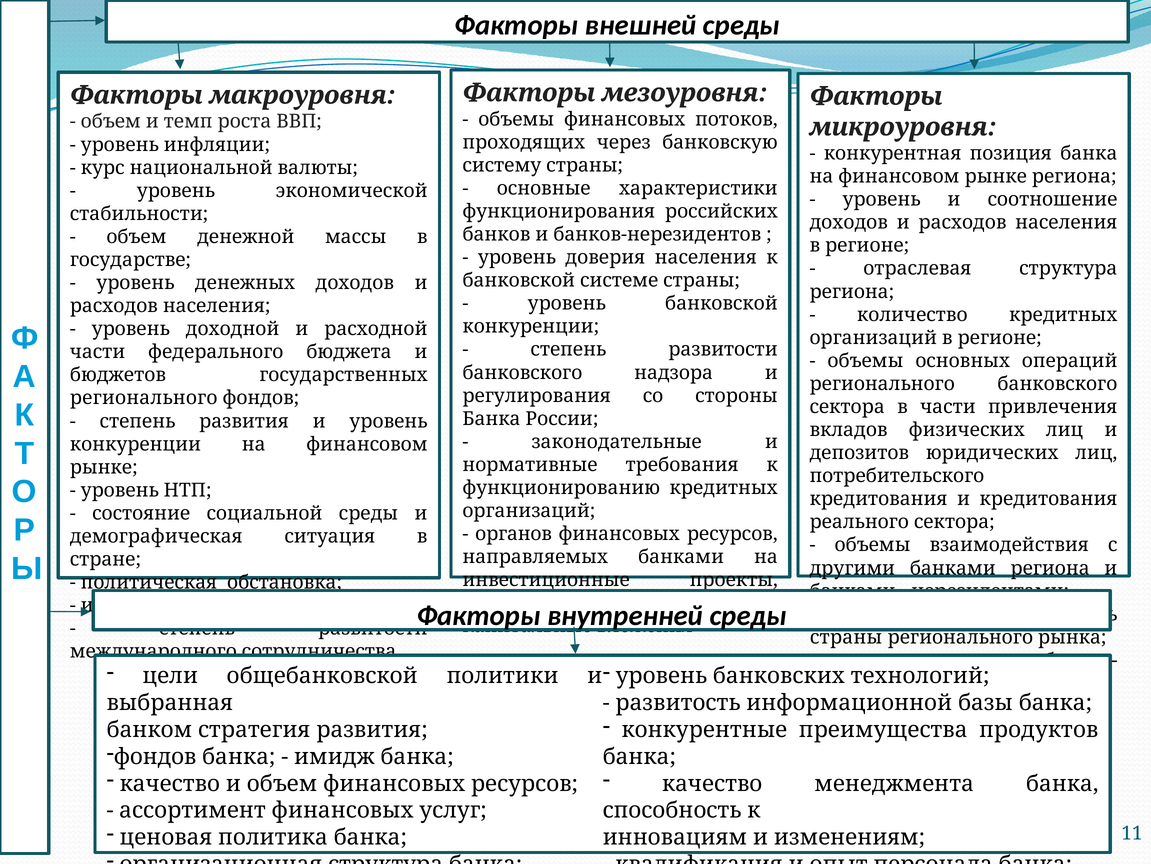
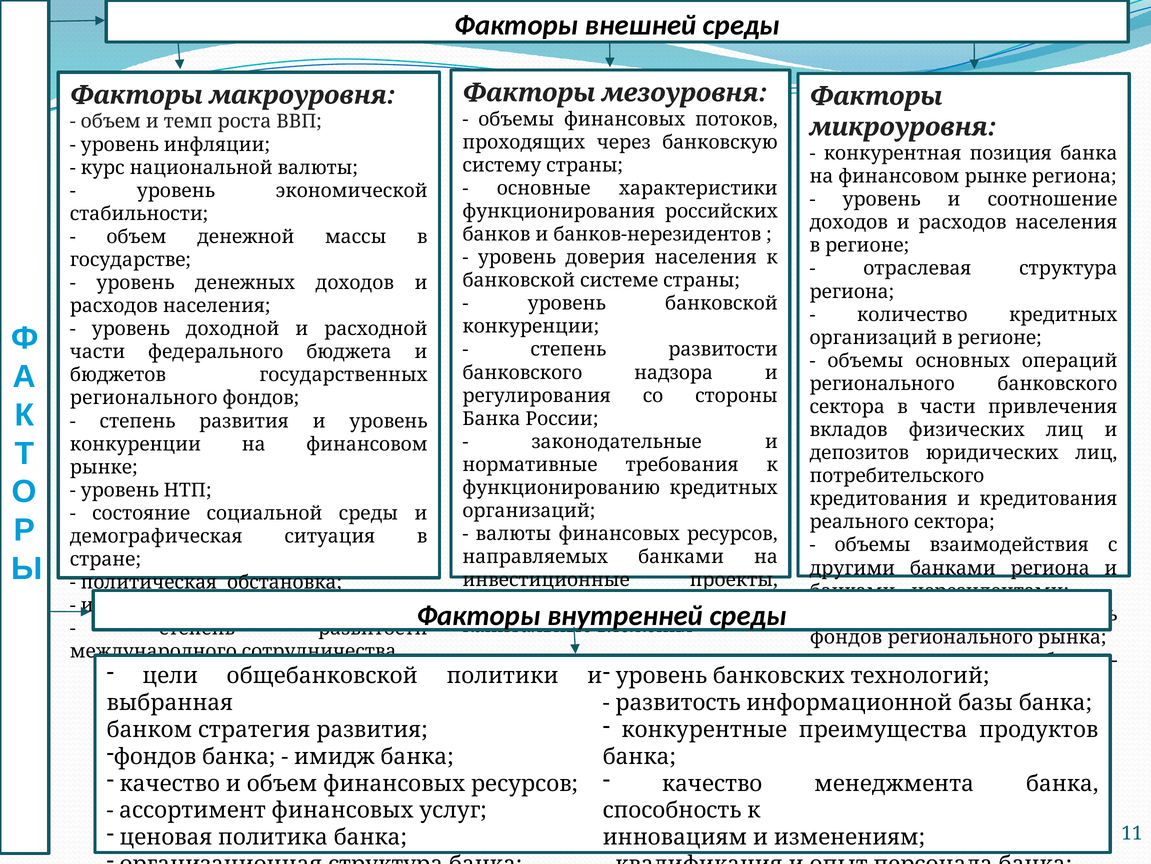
органов at (514, 534): органов -> валюты
страны at (846, 637): страны -> фондов
